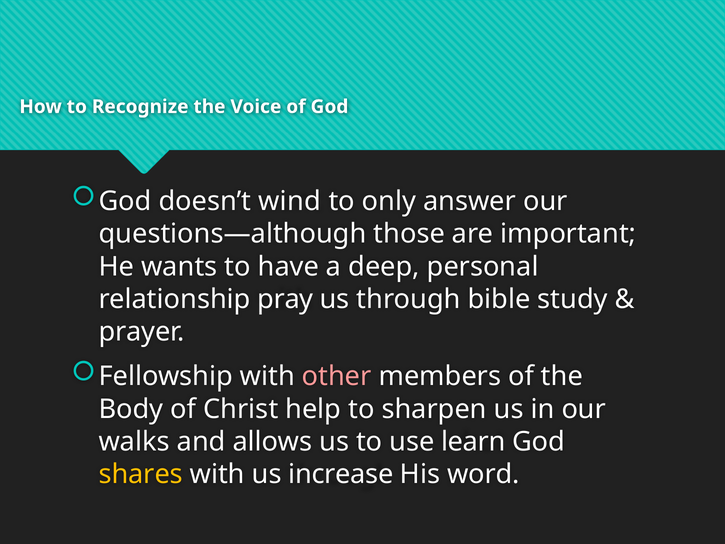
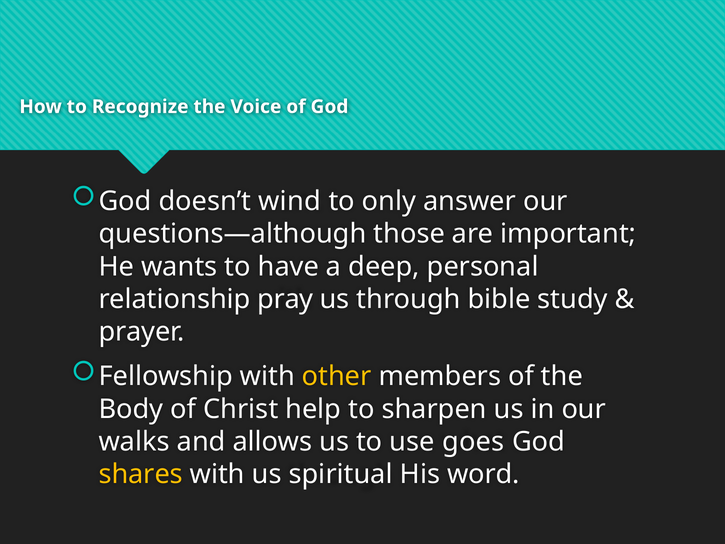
other colour: pink -> yellow
learn: learn -> goes
increase: increase -> spiritual
